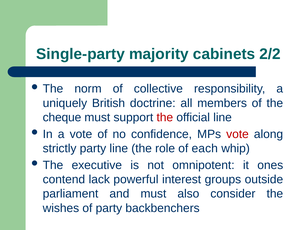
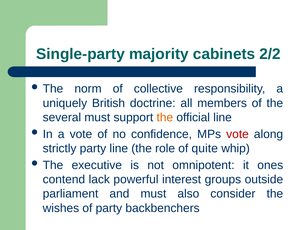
cheque: cheque -> several
the at (165, 118) colour: red -> orange
each: each -> quite
